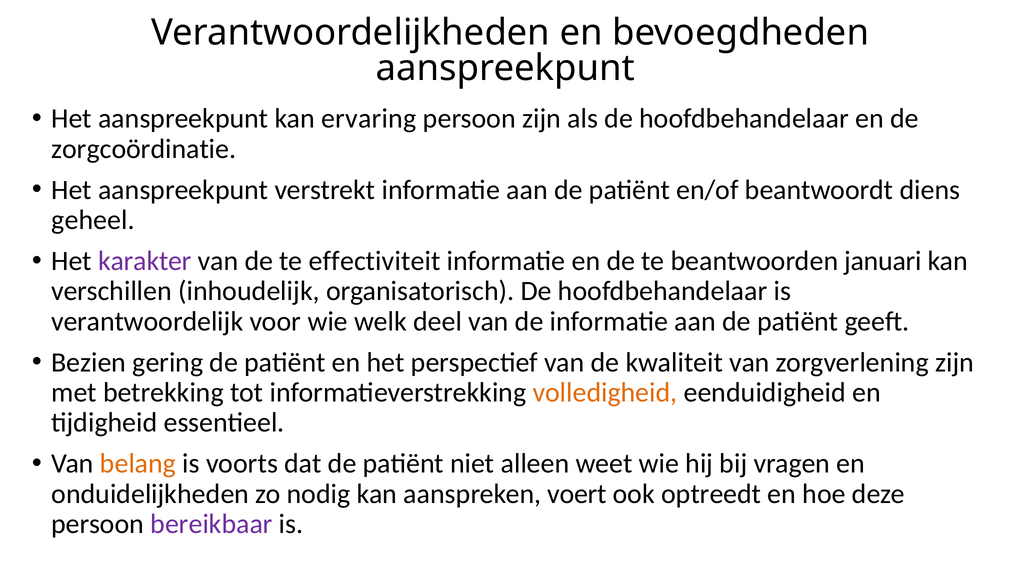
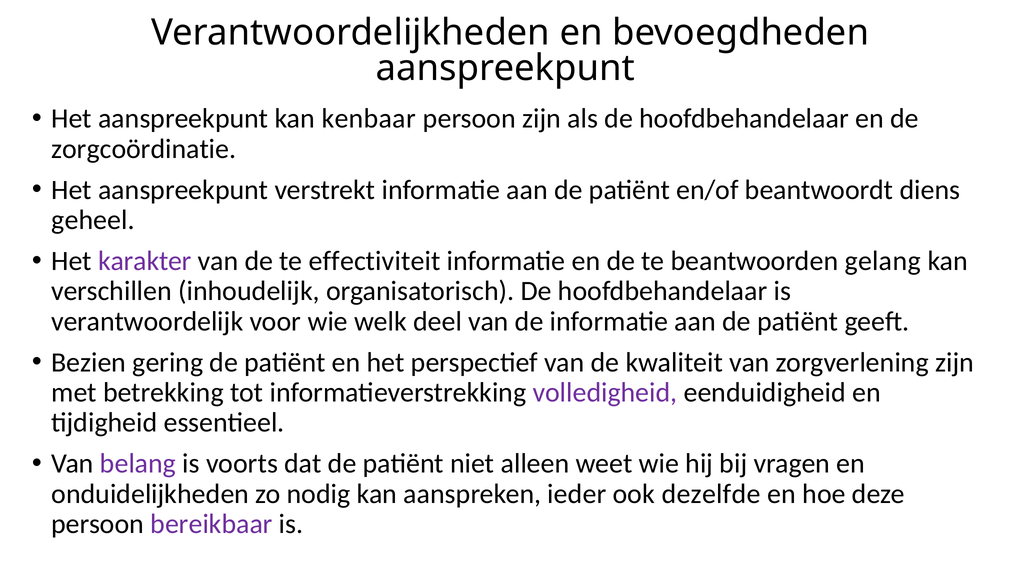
ervaring: ervaring -> kenbaar
januari: januari -> gelang
volledigheid colour: orange -> purple
belang colour: orange -> purple
voert: voert -> ieder
optreedt: optreedt -> dezelfde
